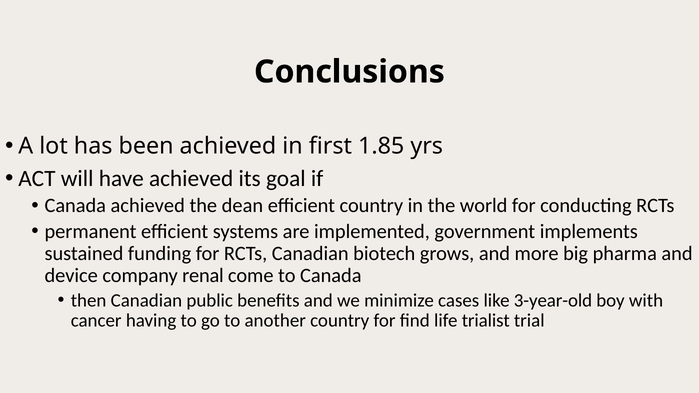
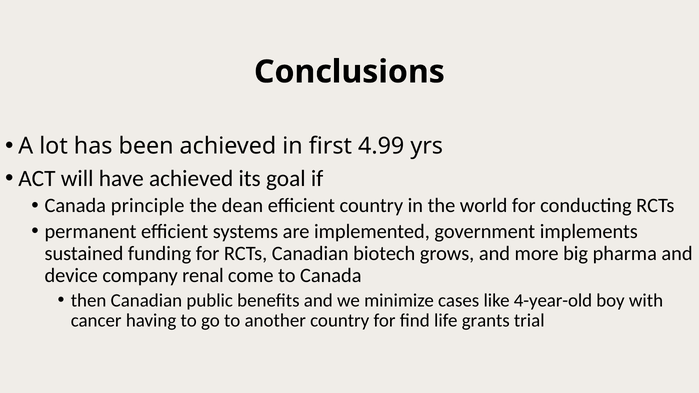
1.85: 1.85 -> 4.99
Canada achieved: achieved -> principle
3-year-old: 3-year-old -> 4-year-old
trialist: trialist -> grants
